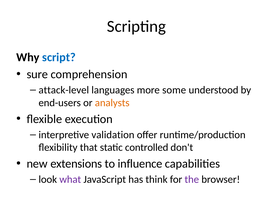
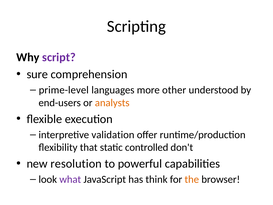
script colour: blue -> purple
attack-level: attack-level -> prime-level
some: some -> other
extensions: extensions -> resolution
influence: influence -> powerful
the colour: purple -> orange
